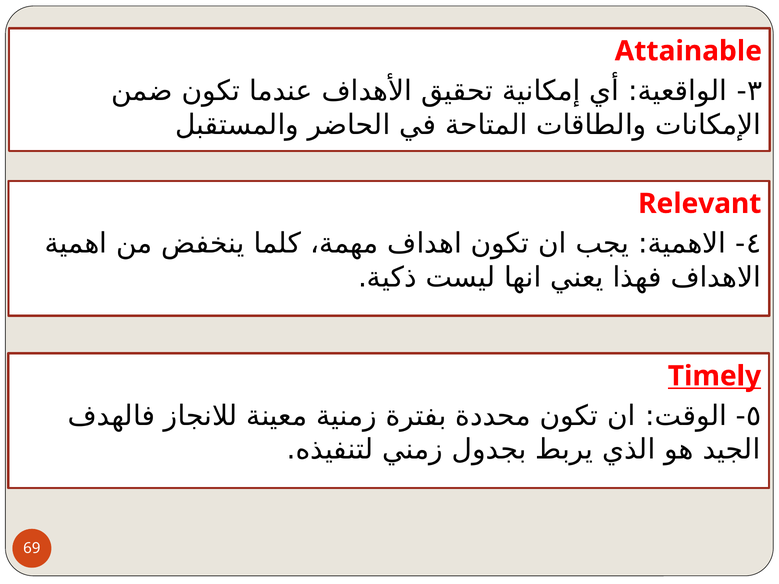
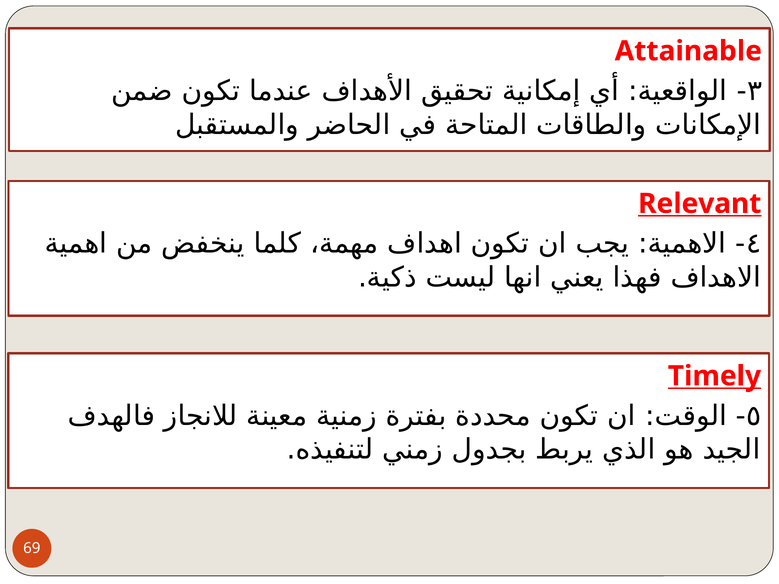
Relevant underline: none -> present
